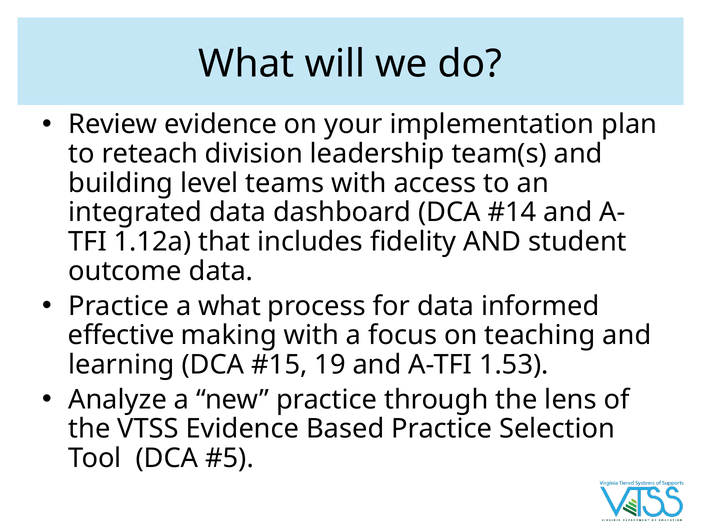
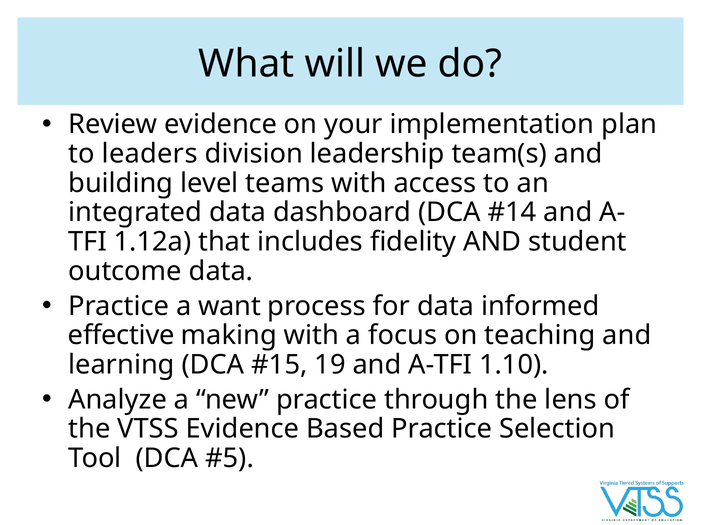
reteach: reteach -> leaders
a what: what -> want
1.53: 1.53 -> 1.10
